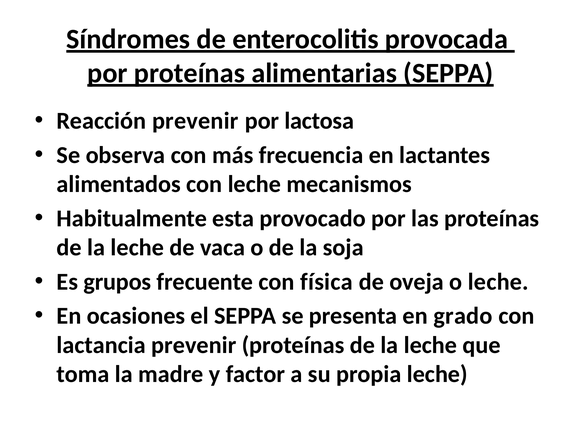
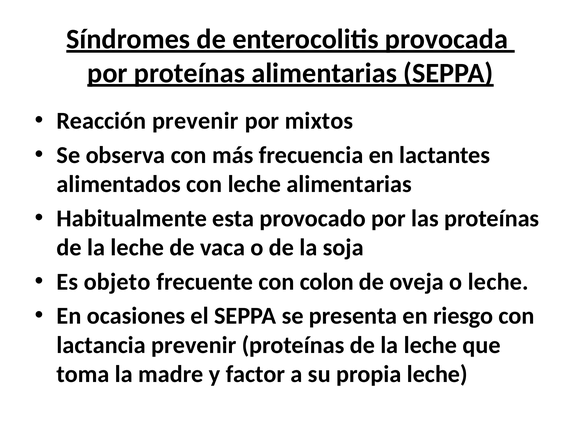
lactosa: lactosa -> mixtos
leche mecanismos: mecanismos -> alimentarias
grupos: grupos -> objeto
física: física -> colon
grado: grado -> riesgo
